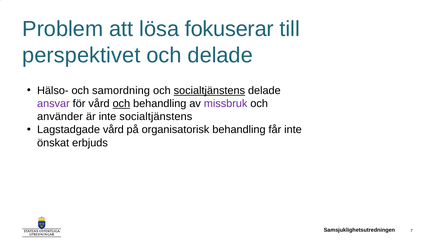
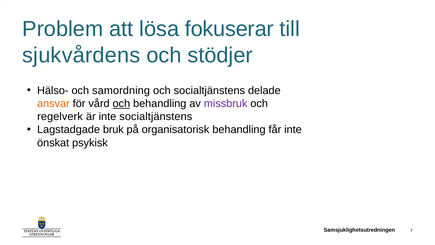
perspektivet: perspektivet -> sjukvårdens
och delade: delade -> stödjer
socialtjänstens at (209, 90) underline: present -> none
ansvar colour: purple -> orange
använder: använder -> regelverk
Lagstadgade vård: vård -> bruk
erbjuds: erbjuds -> psykisk
